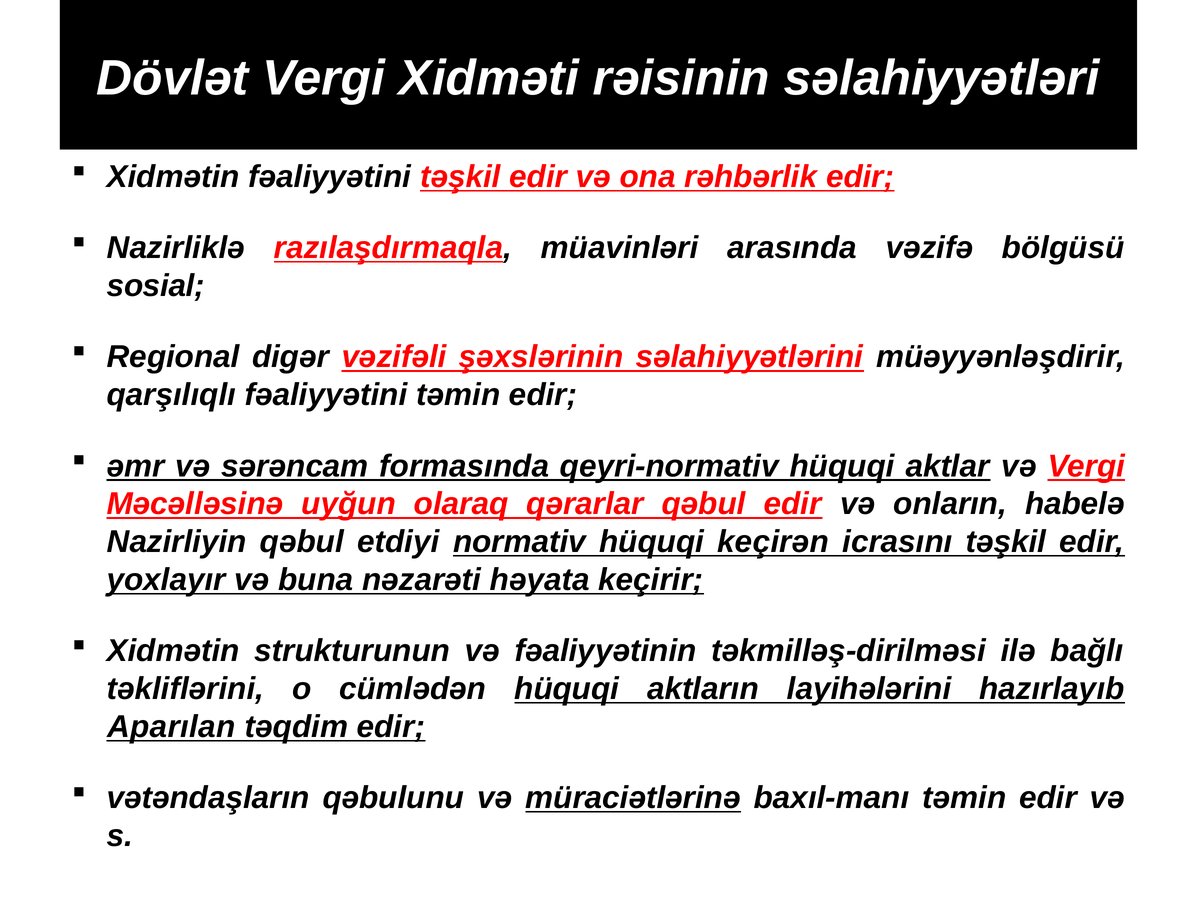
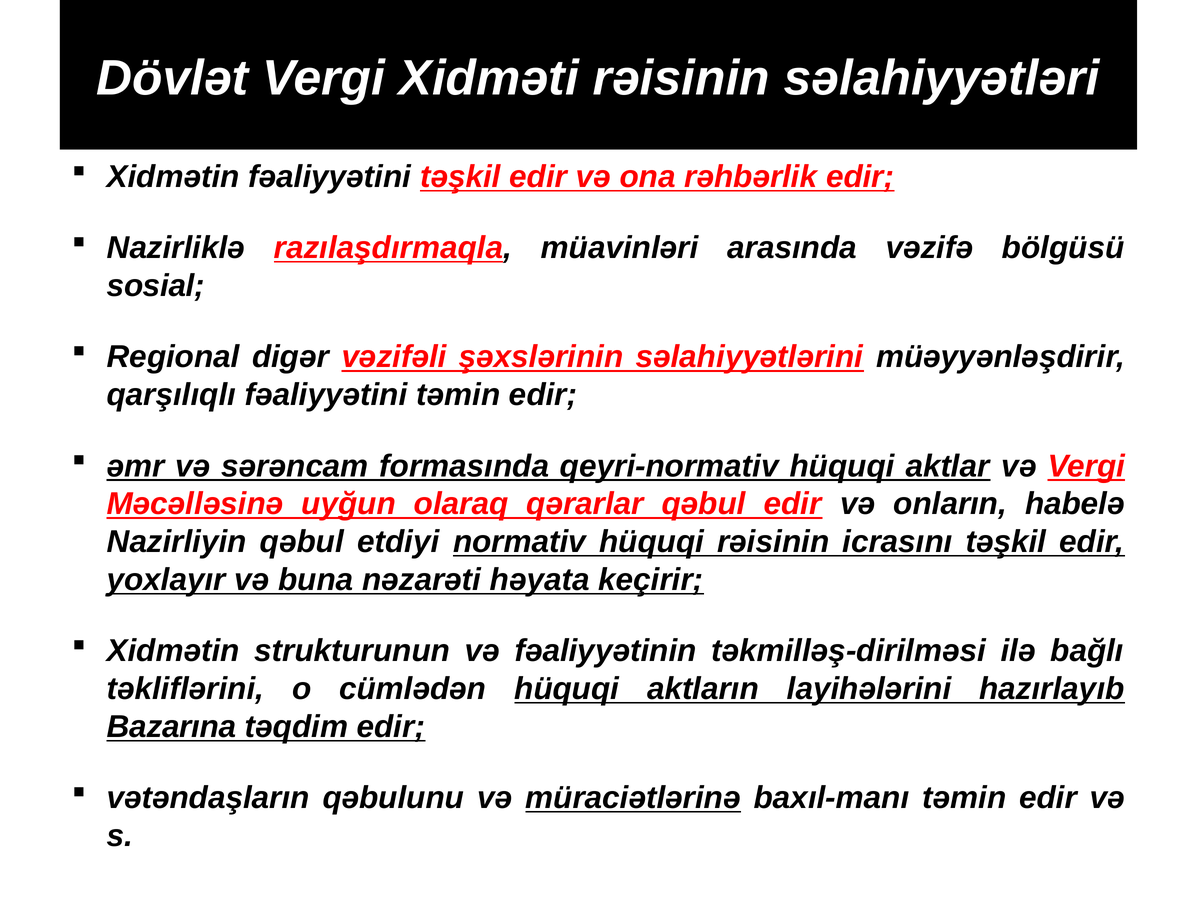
hüquqi keçirən: keçirən -> rəisinin
Aparılan: Aparılan -> Bazarına
